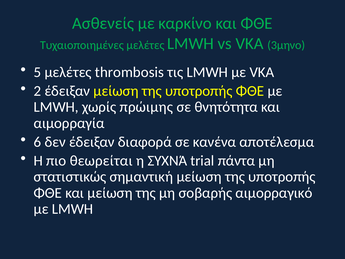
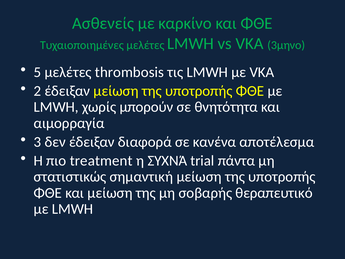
πρώιμης: πρώιμης -> μπορούν
6: 6 -> 3
θεωρείται: θεωρείται -> treatment
αιμορραγικό: αιμορραγικό -> θεραπευτικό
